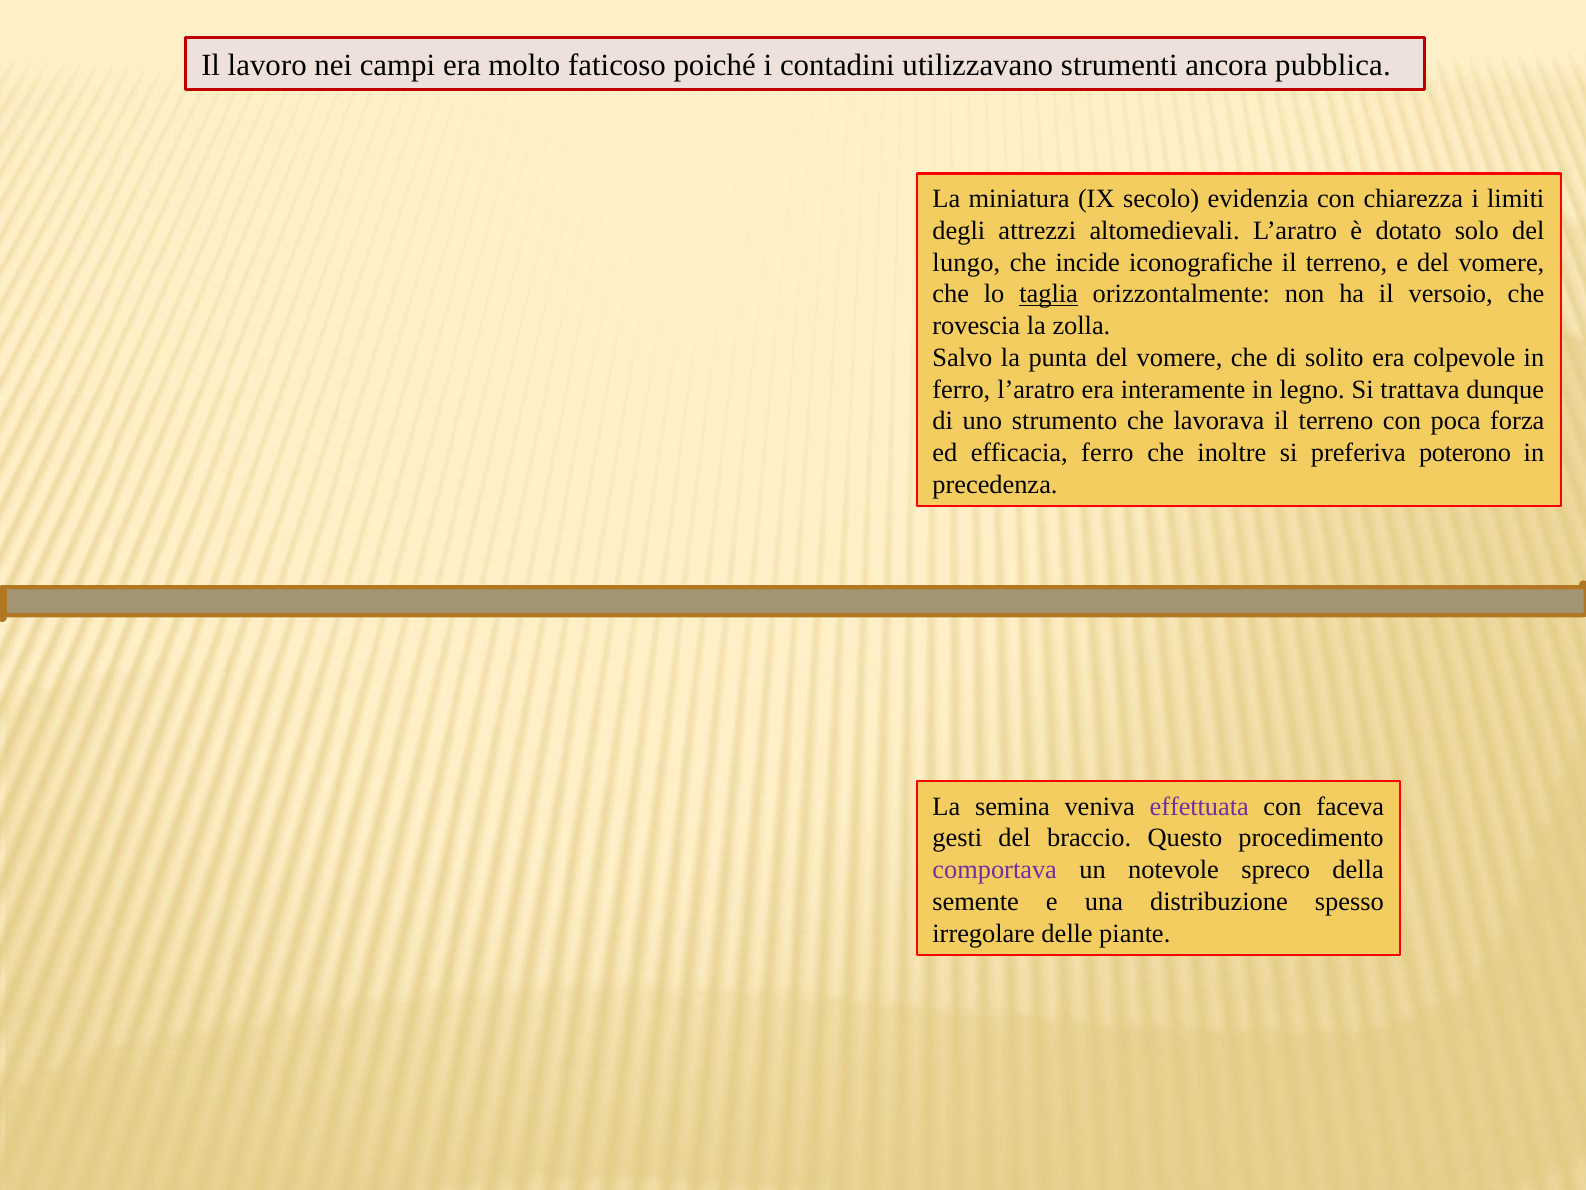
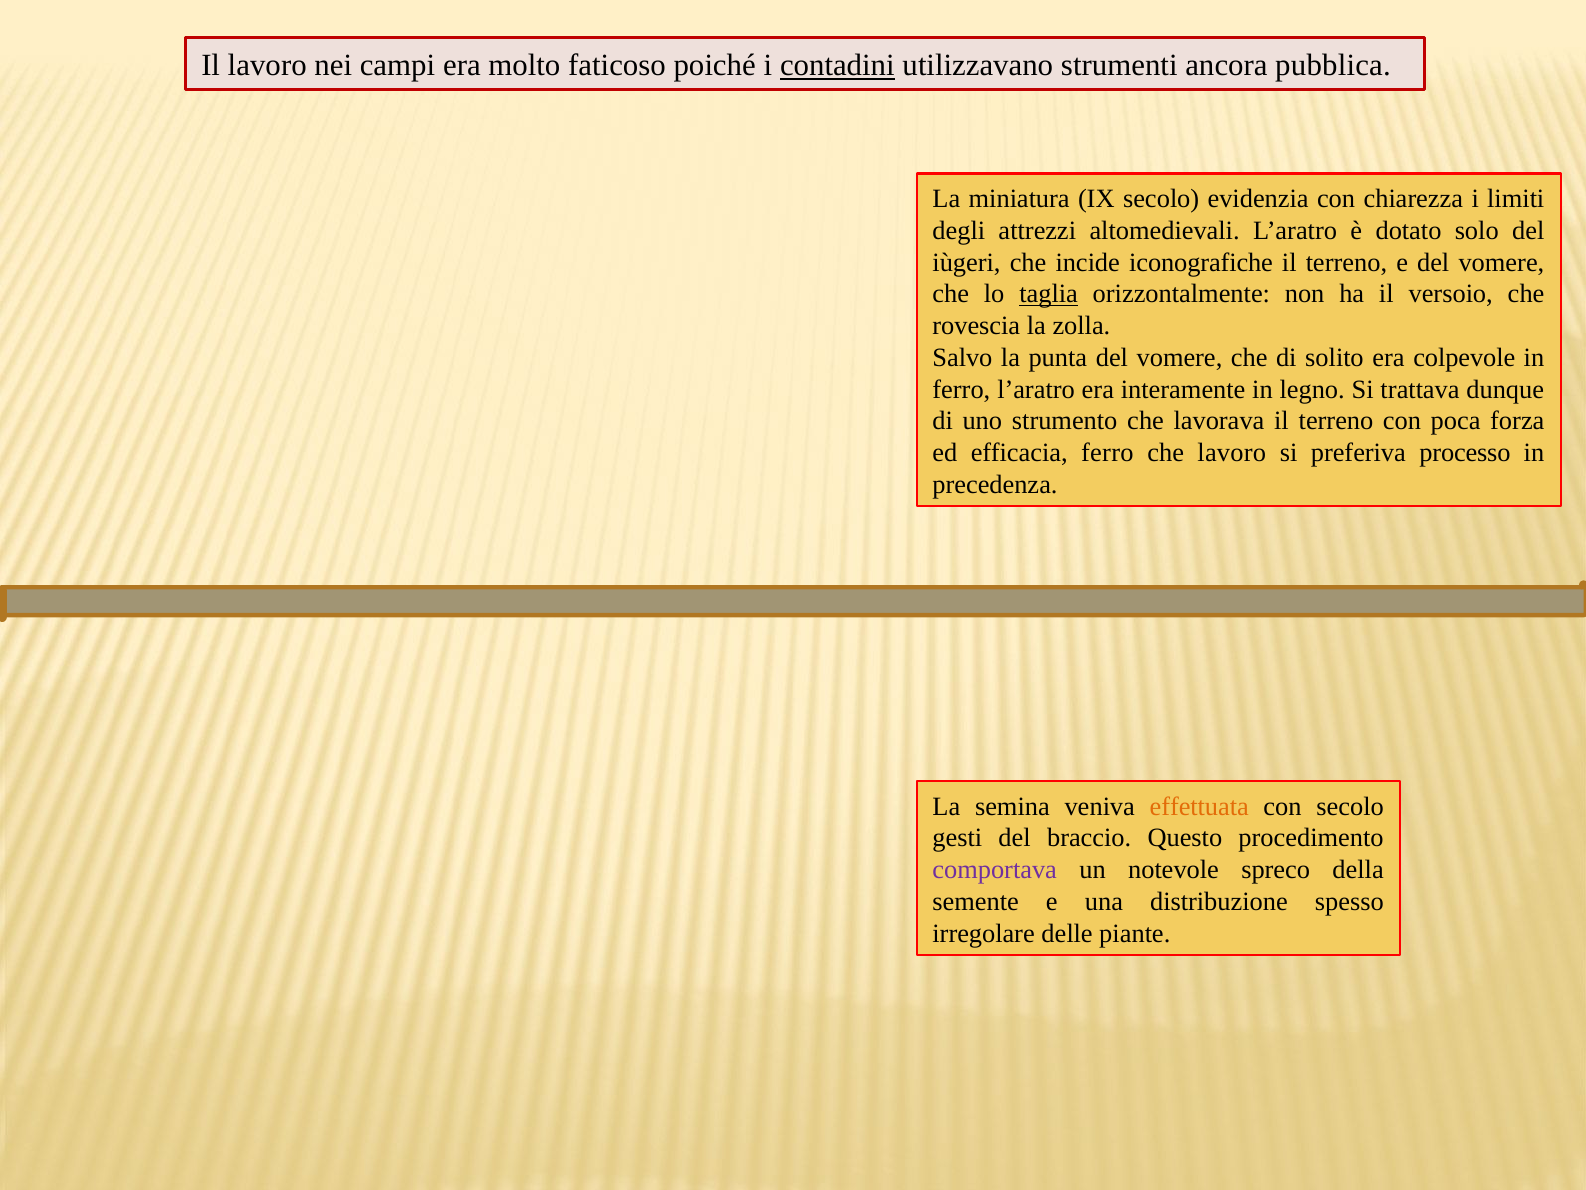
contadini underline: none -> present
lungo: lungo -> iùgeri
che inoltre: inoltre -> lavoro
poterono: poterono -> processo
effettuata colour: purple -> orange
con faceva: faceva -> secolo
